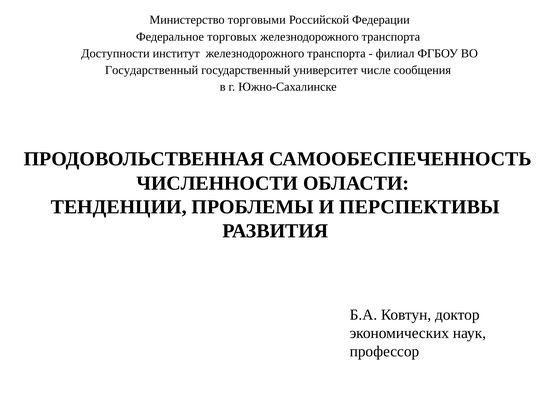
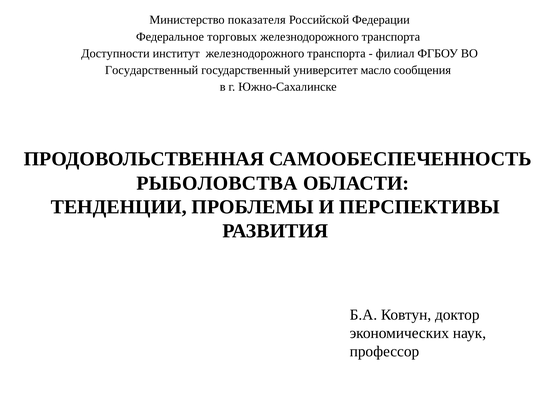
торговыми: торговыми -> показателя
числе: числе -> масло
ЧИСЛЕННОСТИ: ЧИСЛЕННОСТИ -> РЫБОЛОВСТВА
